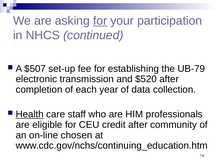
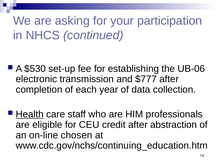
for at (100, 21) underline: present -> none
$507: $507 -> $530
UB-79: UB-79 -> UB-06
$520: $520 -> $777
community: community -> abstraction
